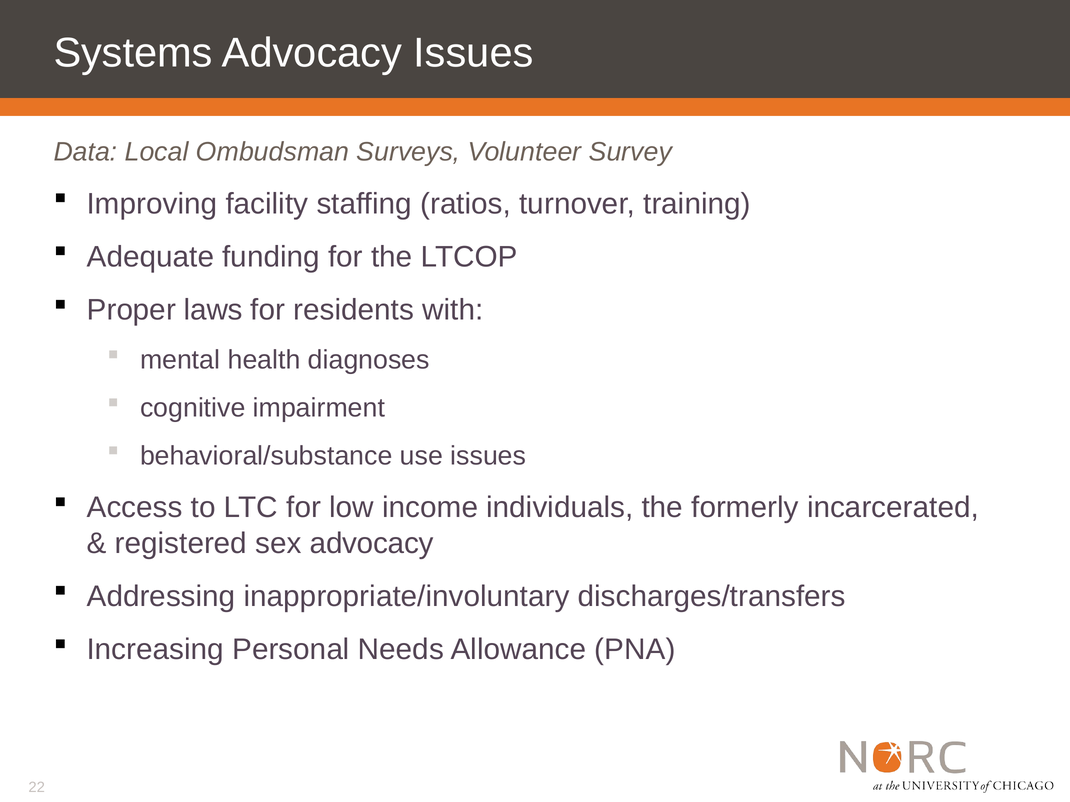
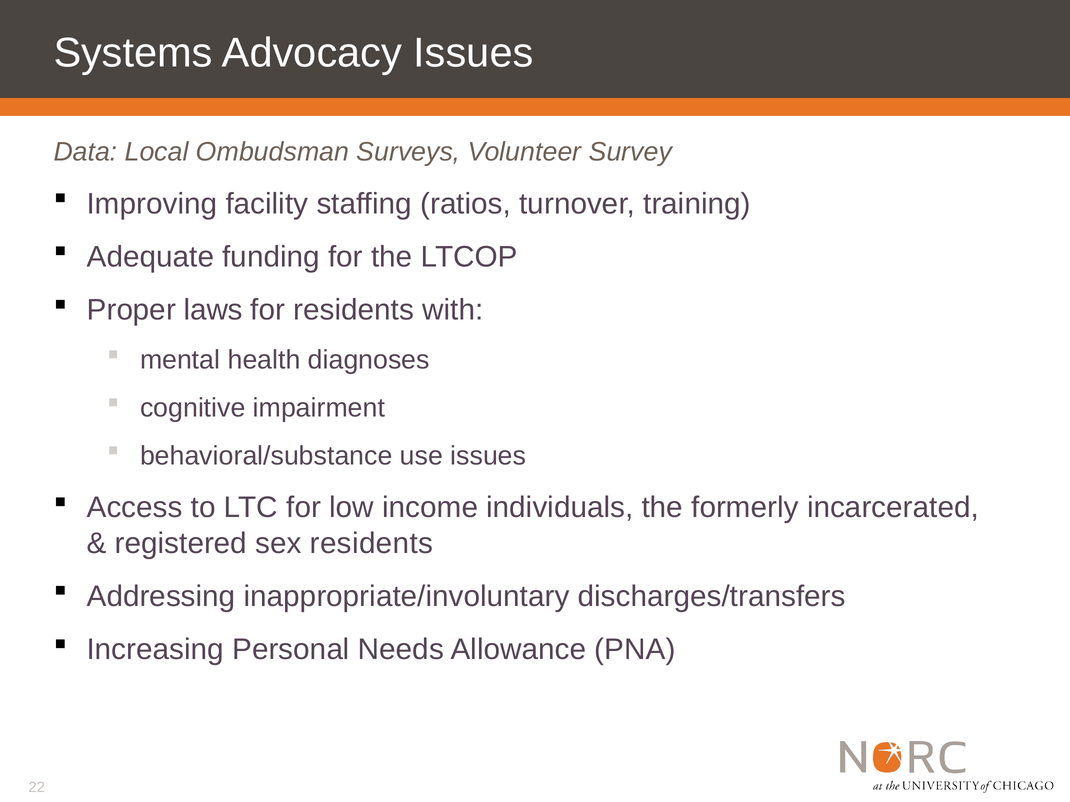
sex advocacy: advocacy -> residents
